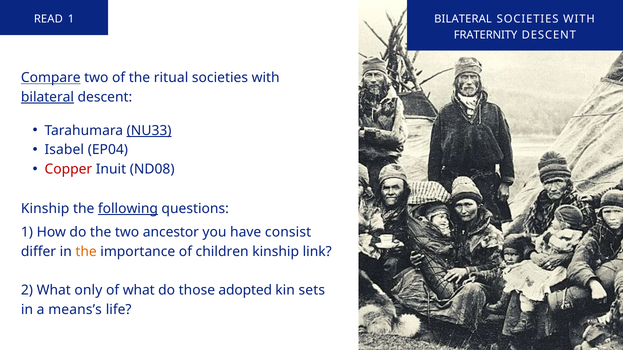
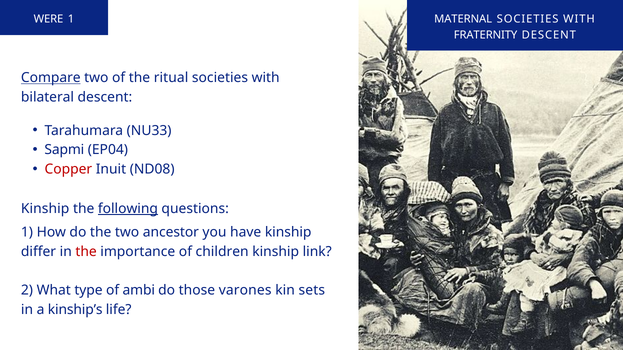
READ: READ -> WERE
BILATERAL at (463, 19): BILATERAL -> MATERNAL
bilateral at (48, 97) underline: present -> none
NU33 underline: present -> none
Isabel: Isabel -> Sapmi
have consist: consist -> kinship
the at (86, 252) colour: orange -> red
only: only -> type
of what: what -> ambi
adopted: adopted -> varones
means’s: means’s -> kinship’s
